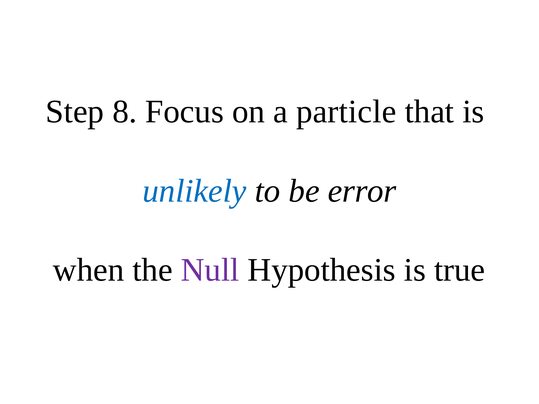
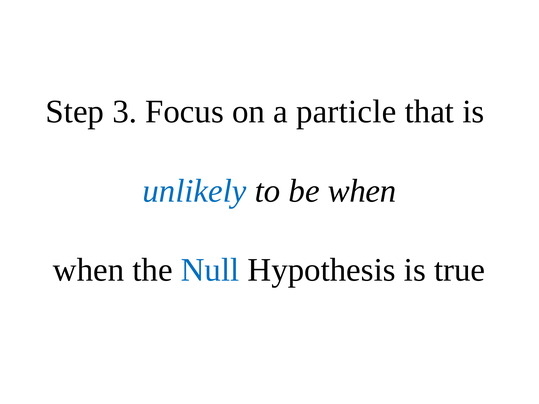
8: 8 -> 3
be error: error -> when
Null colour: purple -> blue
